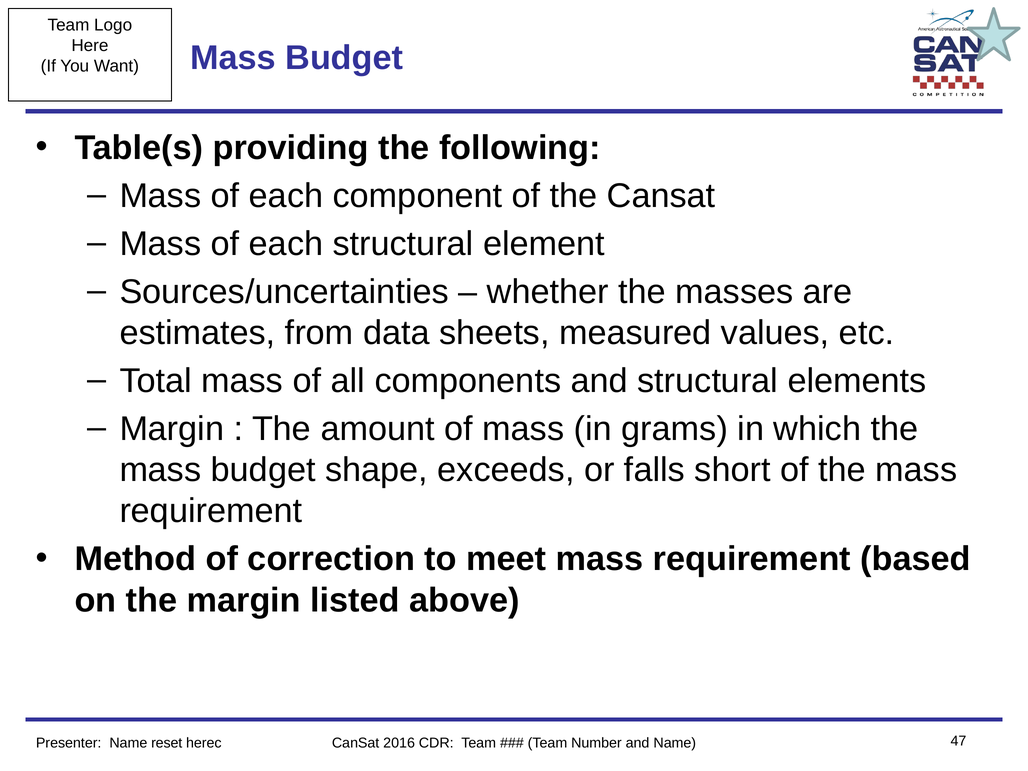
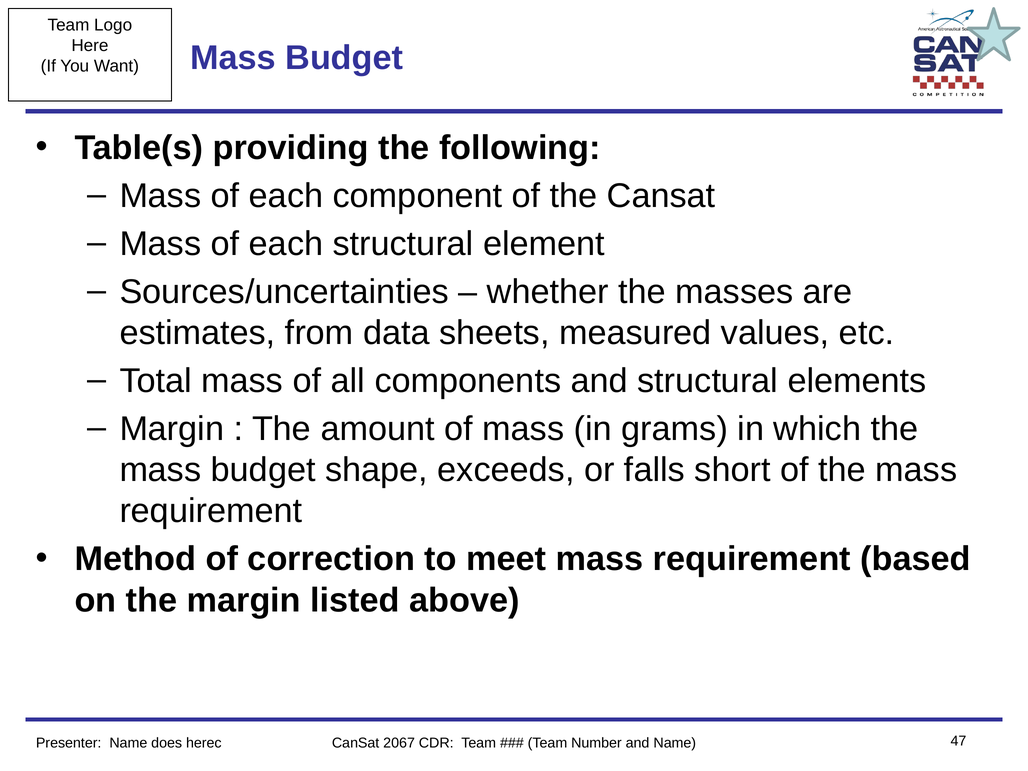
reset: reset -> does
2016: 2016 -> 2067
